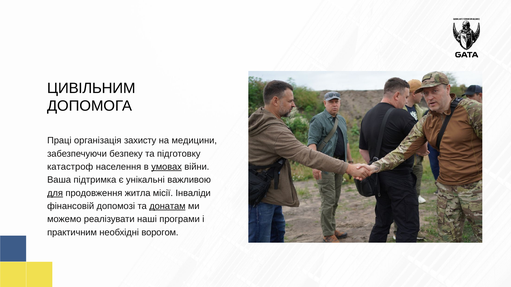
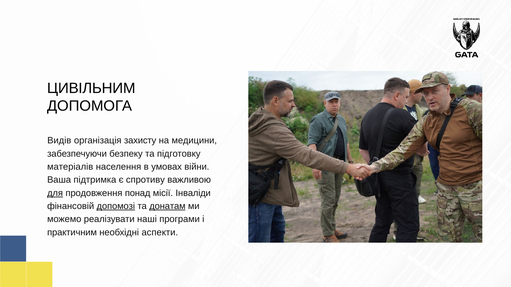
Праці: Праці -> Видів
катастроф: катастроф -> матеріалів
умовах underline: present -> none
унікальні: унікальні -> спротиву
житла: житла -> понад
допомозі underline: none -> present
ворогом: ворогом -> аспекти
